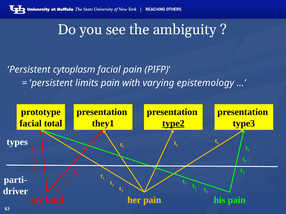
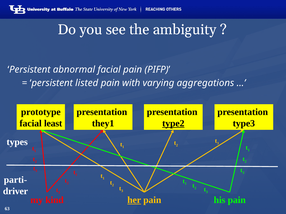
cytoplasm: cytoplasm -> abnormal
limits: limits -> listed
epistemology: epistemology -> aggregations
total: total -> least
her underline: none -> present
